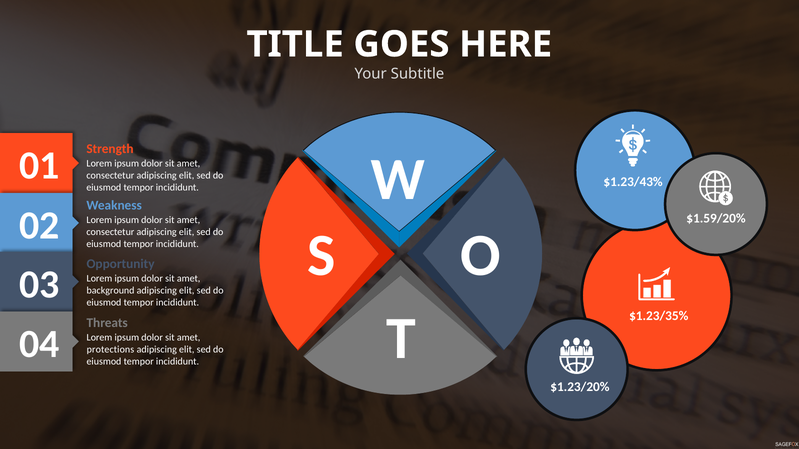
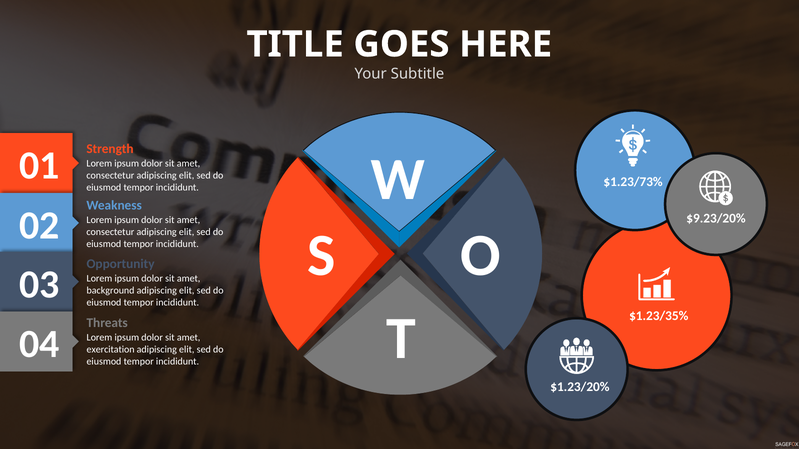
$1.23/43%: $1.23/43% -> $1.23/73%
$1.59/20%: $1.59/20% -> $9.23/20%
protections: protections -> exercitation
